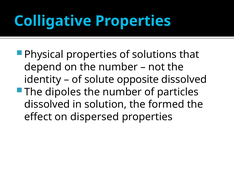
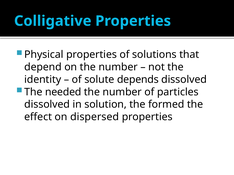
opposite: opposite -> depends
dipoles: dipoles -> needed
